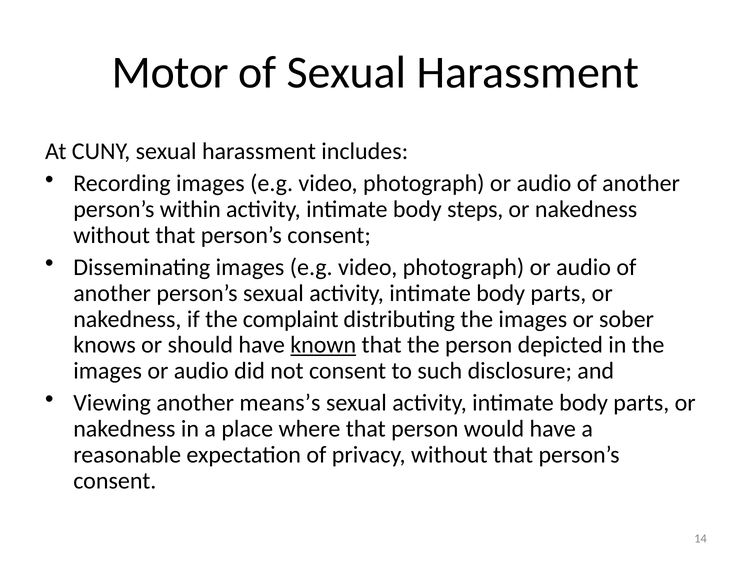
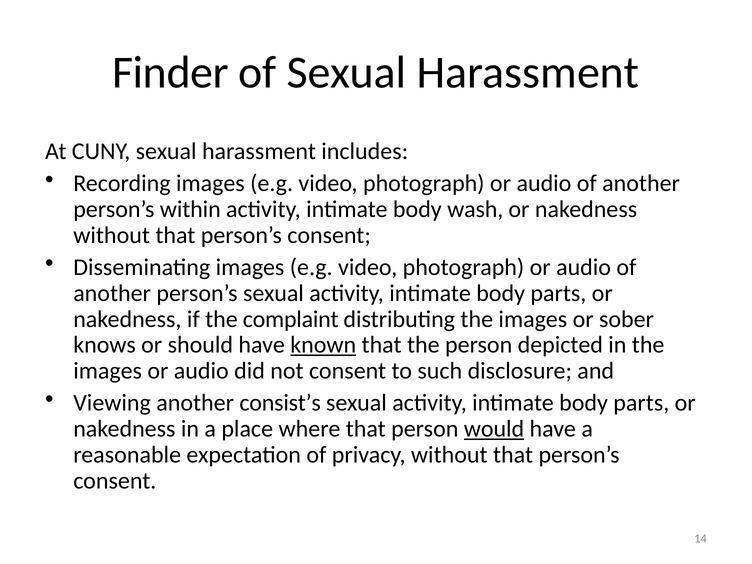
Motor: Motor -> Finder
steps: steps -> wash
means’s: means’s -> consist’s
would underline: none -> present
